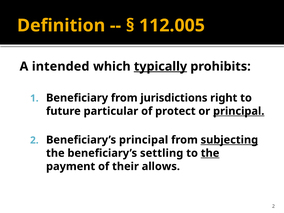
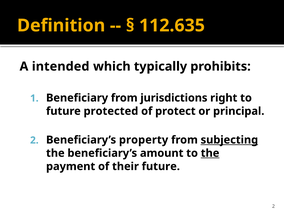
112.005: 112.005 -> 112.635
typically underline: present -> none
particular: particular -> protected
principal at (239, 111) underline: present -> none
Beneficiary’s principal: principal -> property
settling: settling -> amount
their allows: allows -> future
